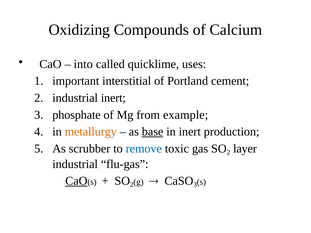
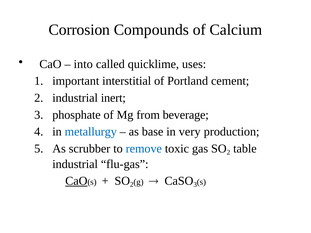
Oxidizing: Oxidizing -> Corrosion
example: example -> beverage
metallurgy colour: orange -> blue
base underline: present -> none
in inert: inert -> very
layer: layer -> table
